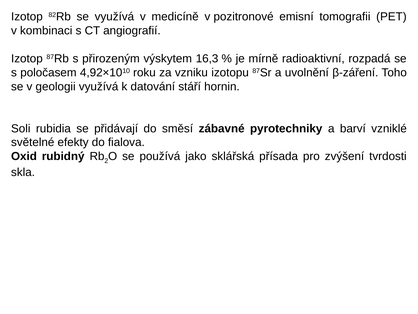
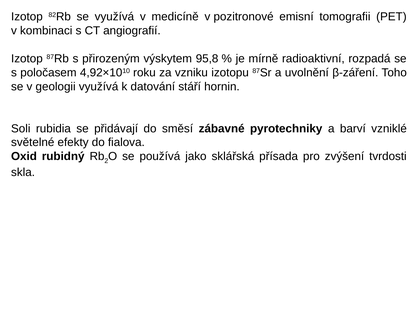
16,3: 16,3 -> 95,8
